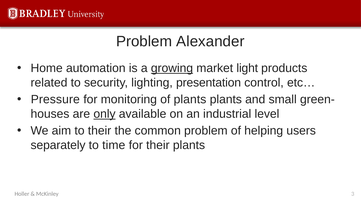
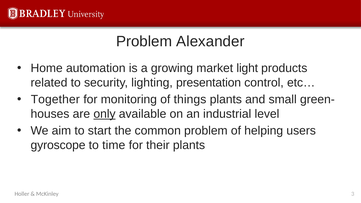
growing underline: present -> none
Pressure: Pressure -> Together
of plants: plants -> things
to their: their -> start
separately: separately -> gyroscope
